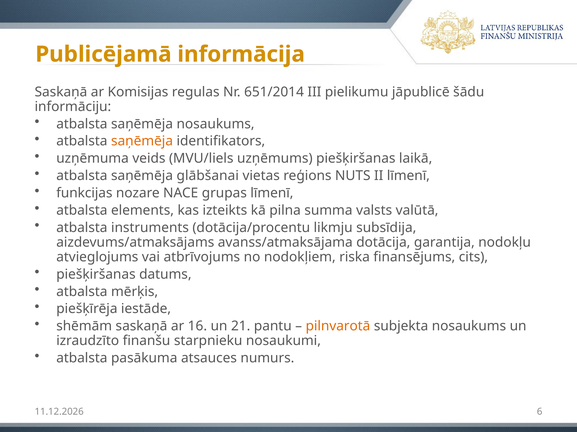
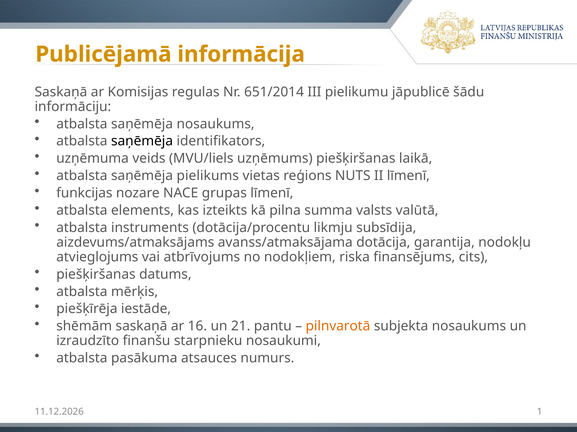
saņēmēja at (142, 141) colour: orange -> black
glābšanai: glābšanai -> pielikums
6: 6 -> 1
